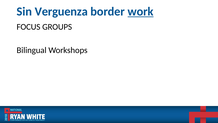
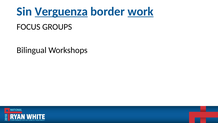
Verguenza underline: none -> present
